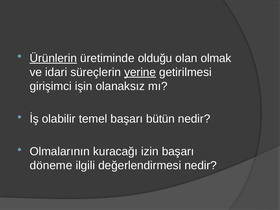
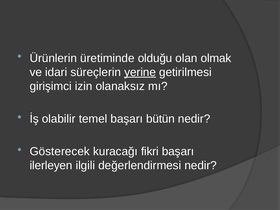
Ürünlerin underline: present -> none
işin: işin -> izin
Olmalarının: Olmalarının -> Gösterecek
izin: izin -> fikri
döneme: döneme -> ilerleyen
